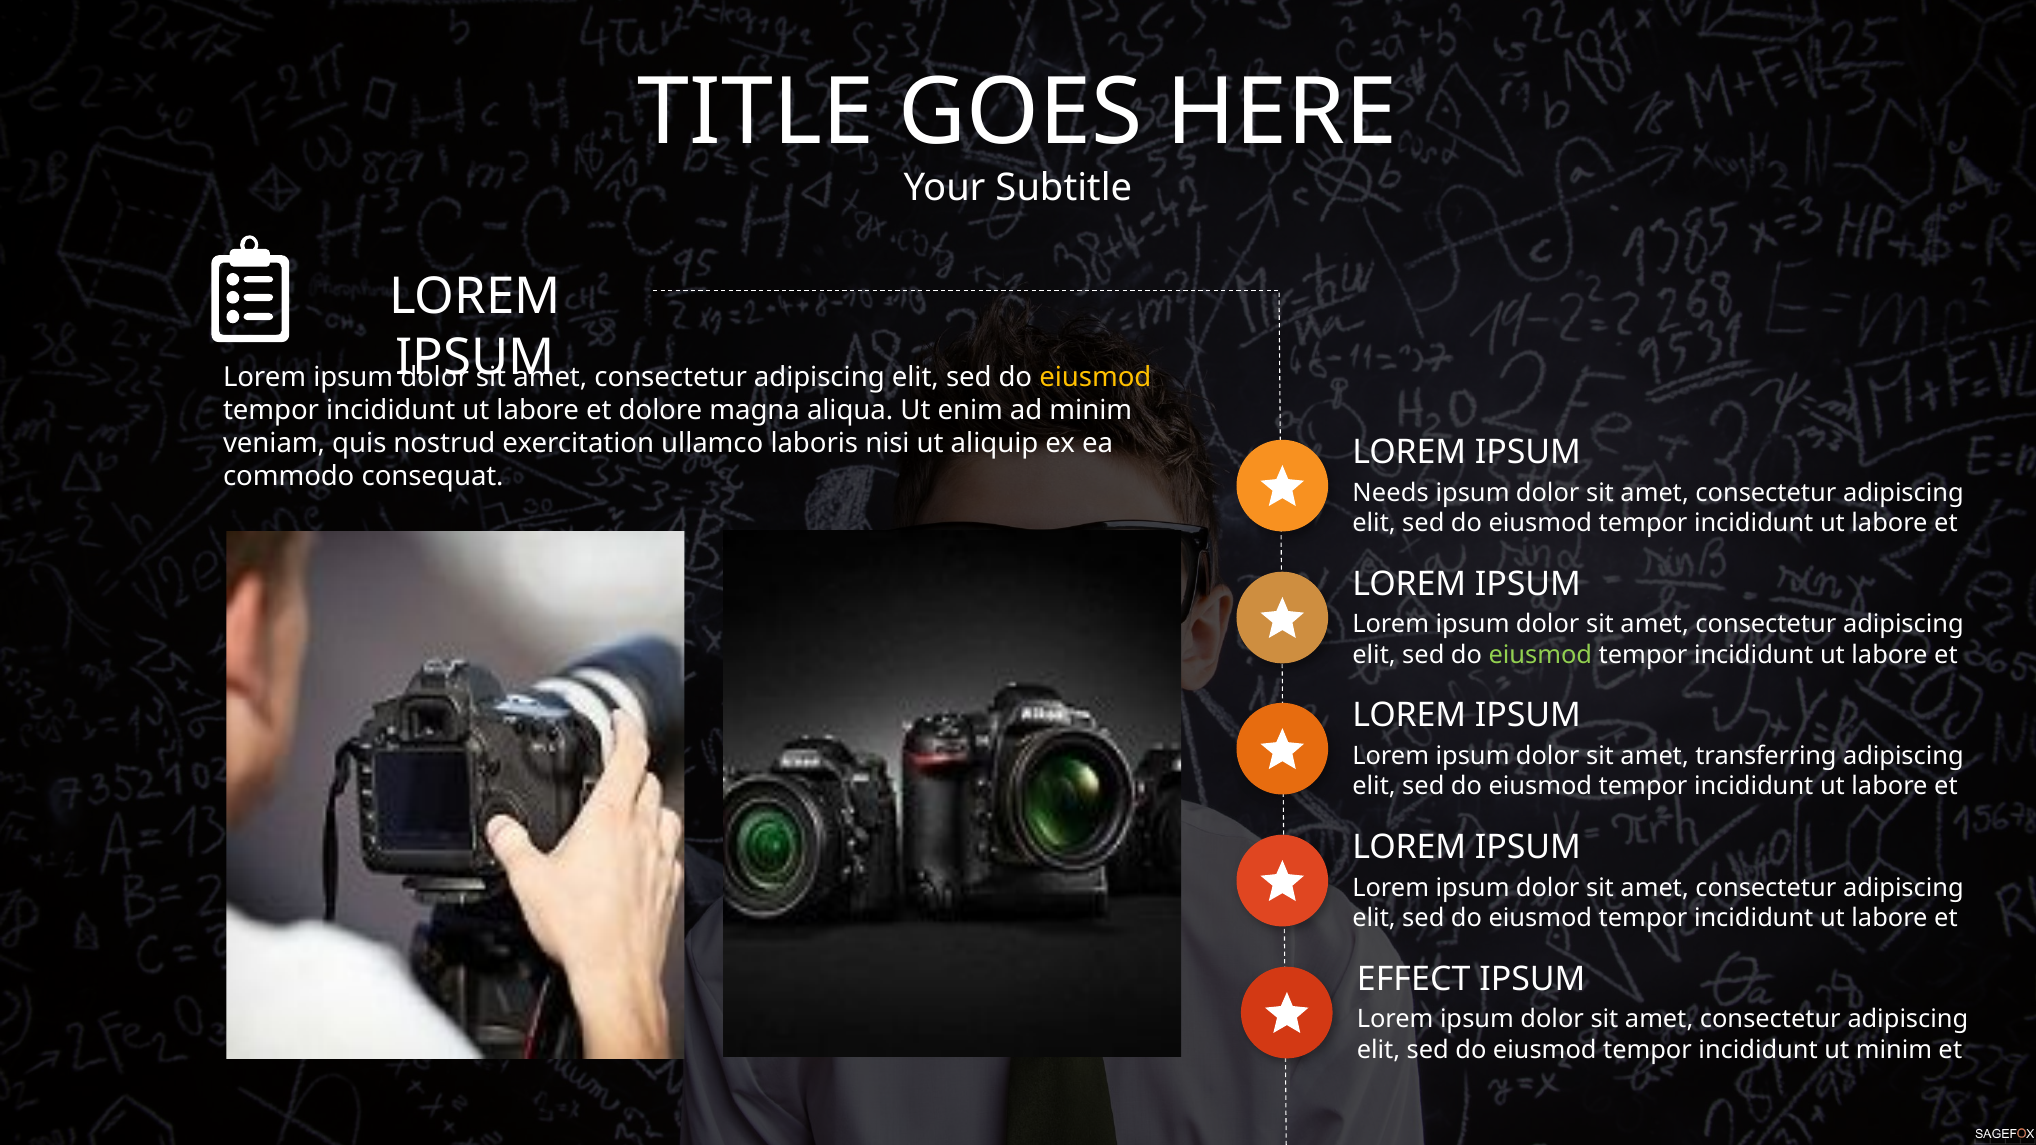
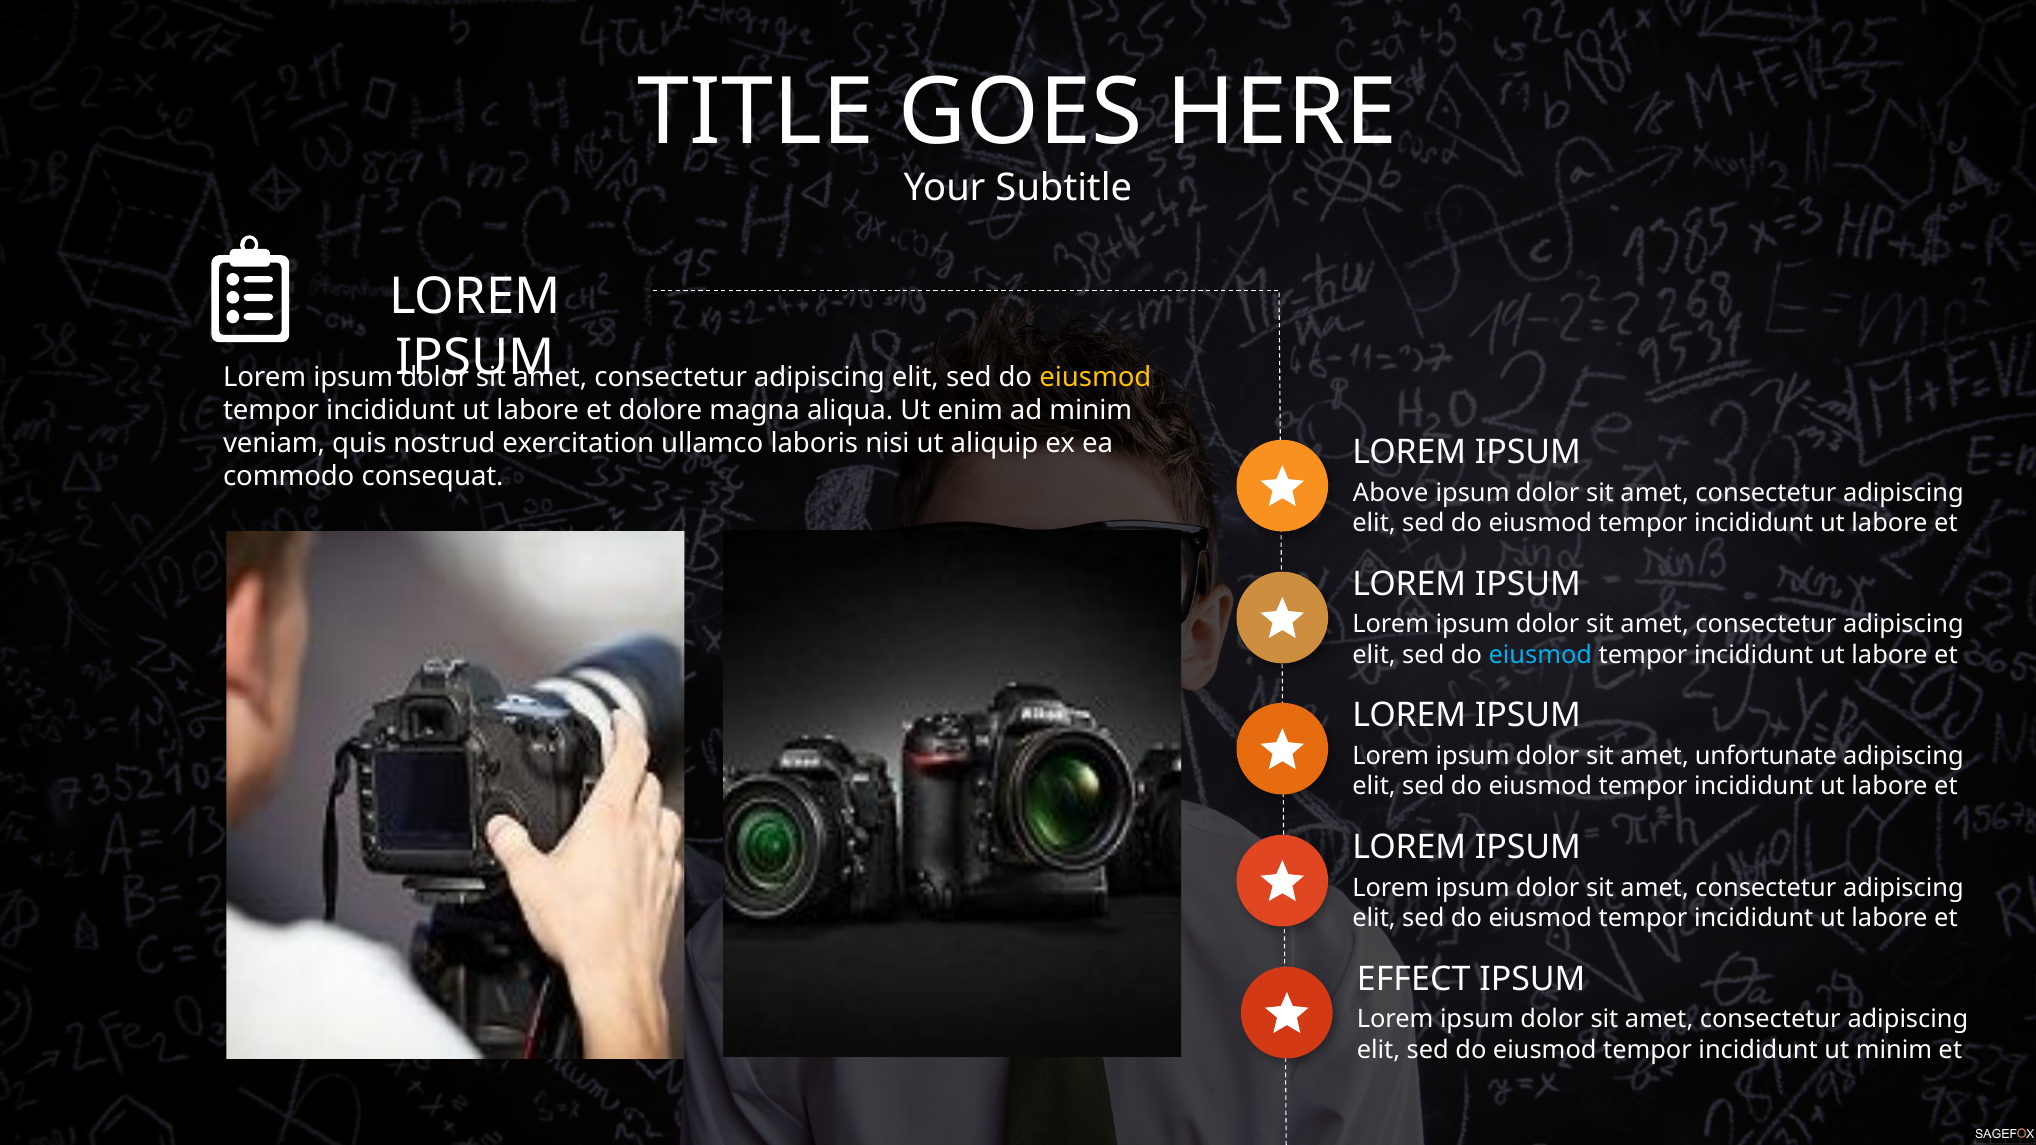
Needs: Needs -> Above
eiusmod at (1540, 655) colour: light green -> light blue
transferring: transferring -> unfortunate
